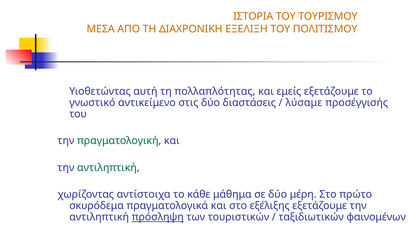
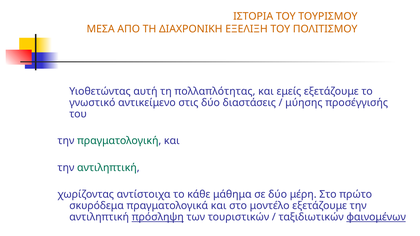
λύσαμε: λύσαμε -> μύησης
εξέλιξης: εξέλιξης -> μοντέλο
φαινομένων underline: none -> present
